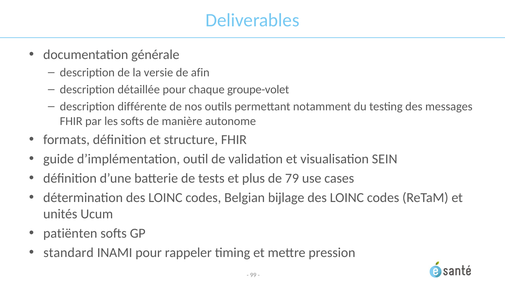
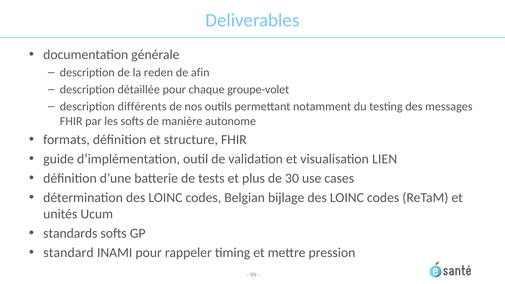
versie: versie -> reden
différente: différente -> différents
SEIN: SEIN -> LIEN
79: 79 -> 30
patiënten: patiënten -> standards
